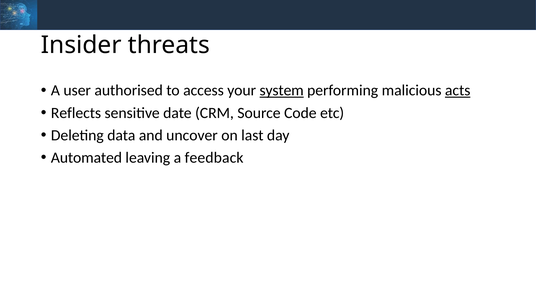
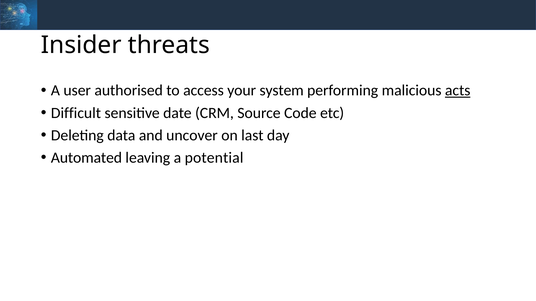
system underline: present -> none
Reflects: Reflects -> Difficult
feedback: feedback -> potential
